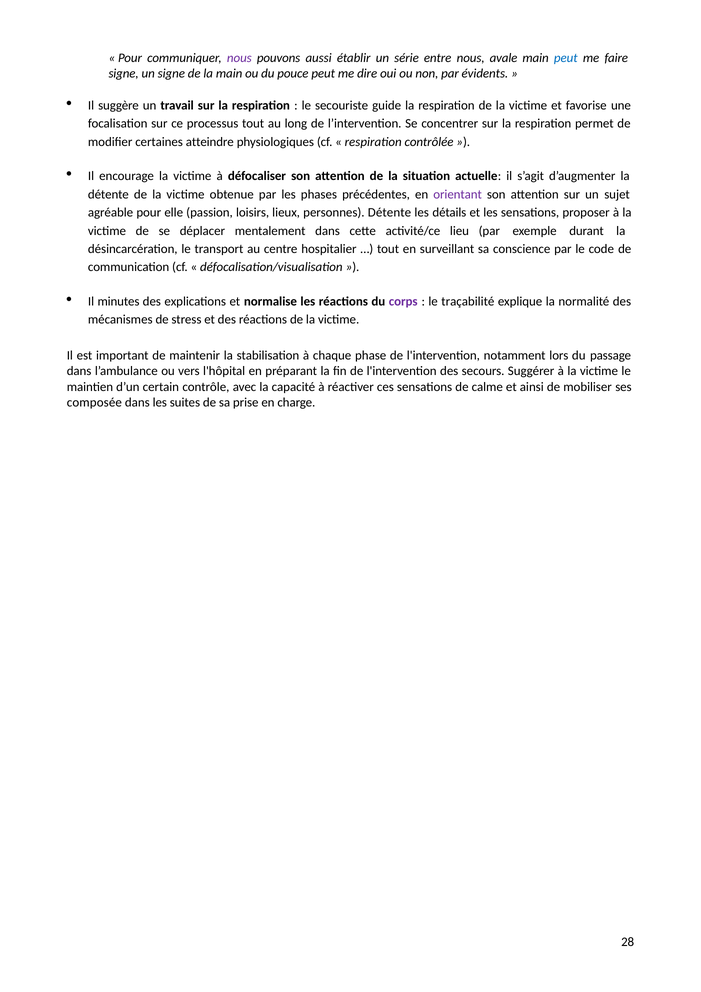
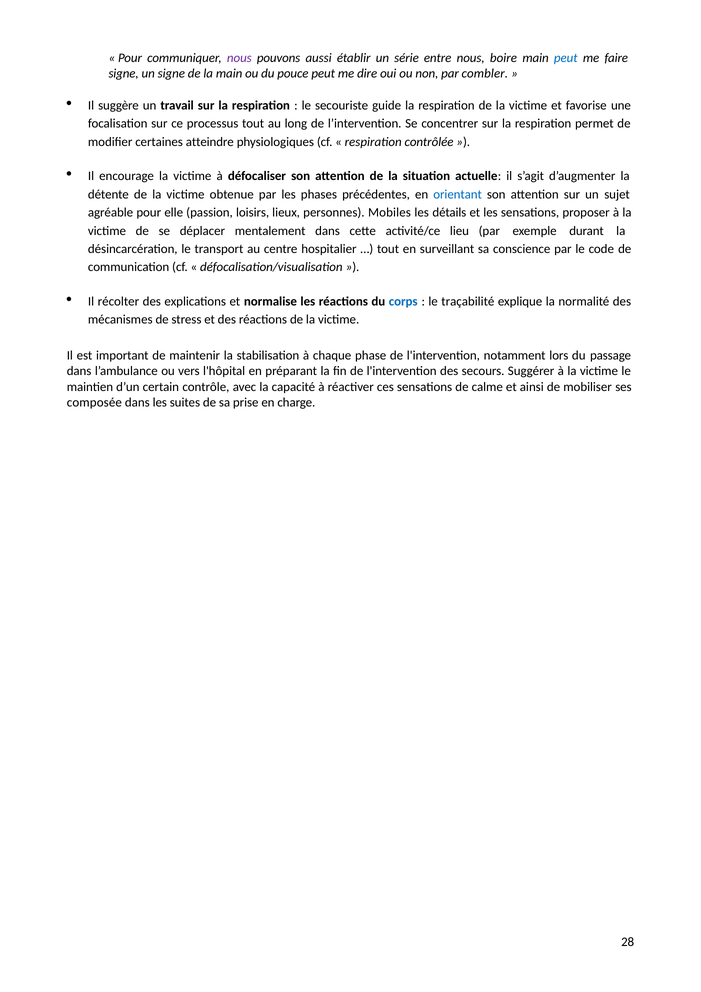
avale: avale -> boire
évidents: évidents -> combler
orientant colour: purple -> blue
personnes Détente: Détente -> Mobiles
minutes: minutes -> récolter
corps colour: purple -> blue
